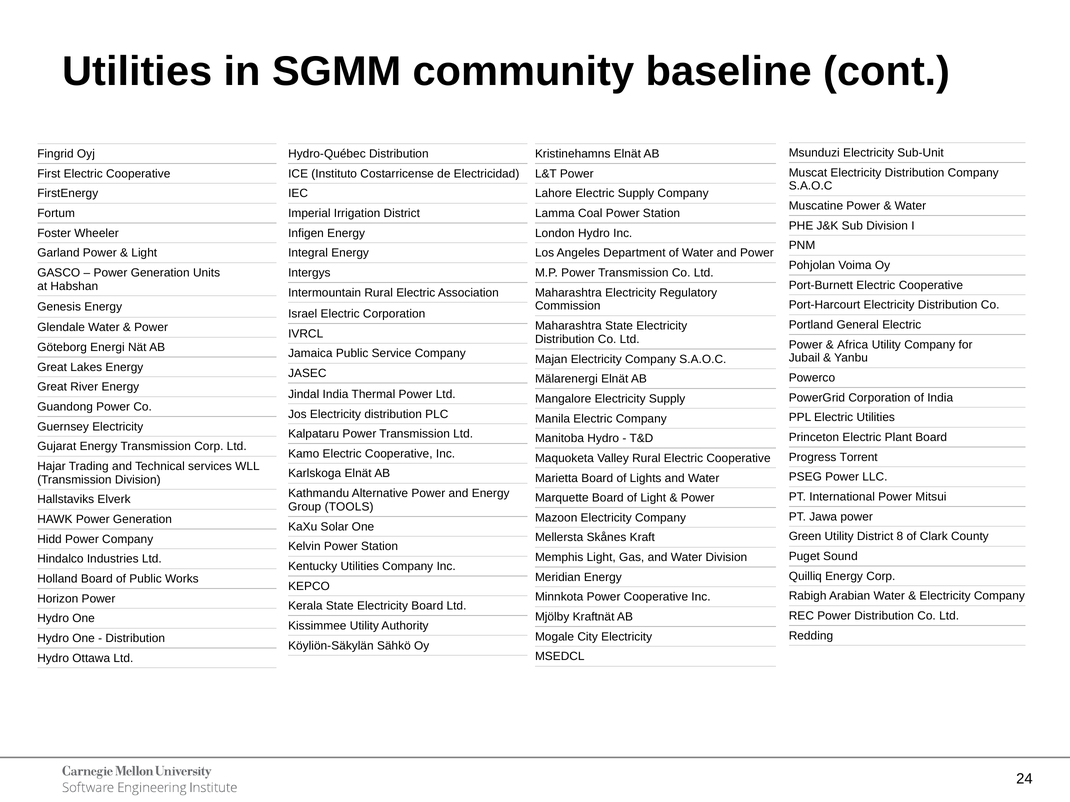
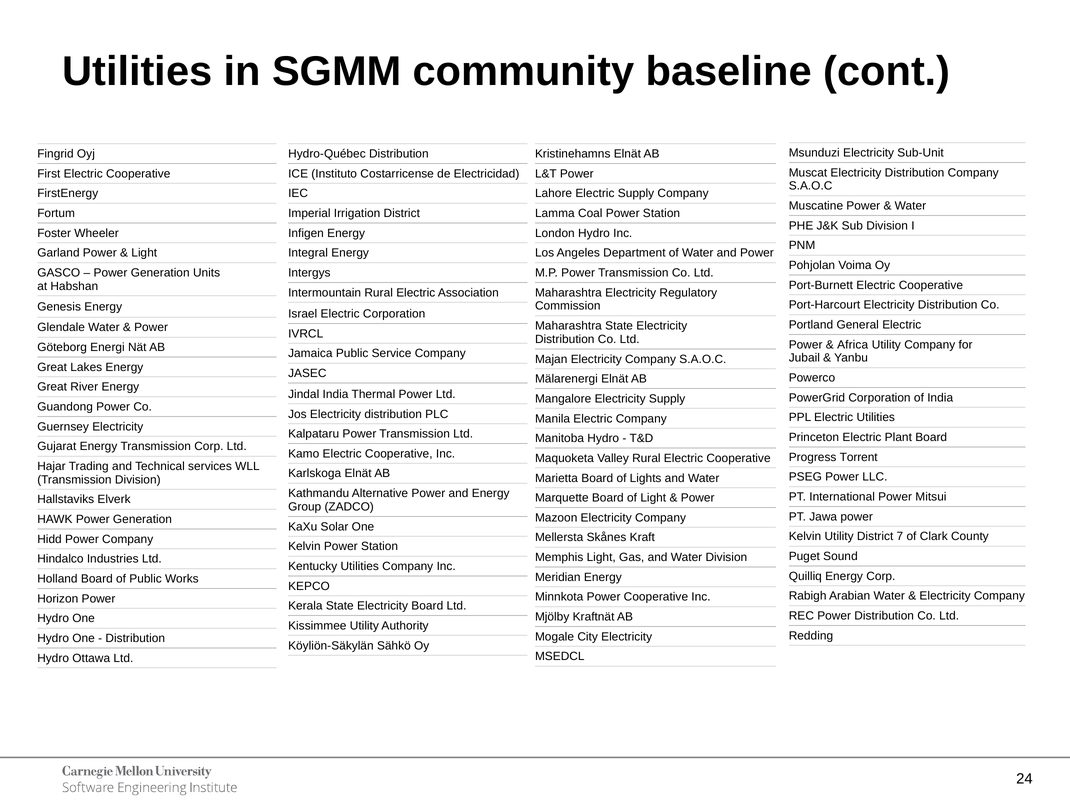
TOOLS: TOOLS -> ZADCO
Green at (805, 537): Green -> Kelvin
8: 8 -> 7
